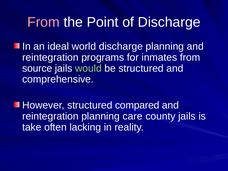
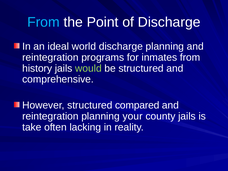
From at (43, 22) colour: pink -> light blue
source: source -> history
care: care -> your
